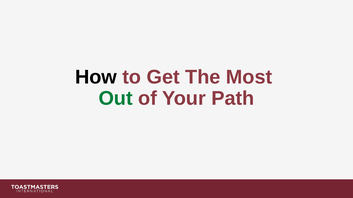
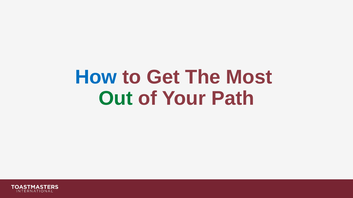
How colour: black -> blue
